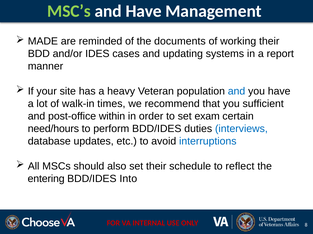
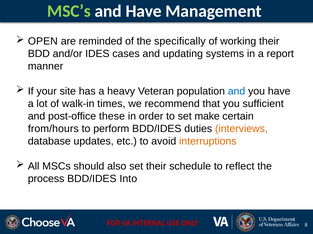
MADE: MADE -> OPEN
documents: documents -> specifically
within: within -> these
exam: exam -> make
need/hours: need/hours -> from/hours
interviews colour: blue -> orange
interruptions colour: blue -> orange
entering: entering -> process
